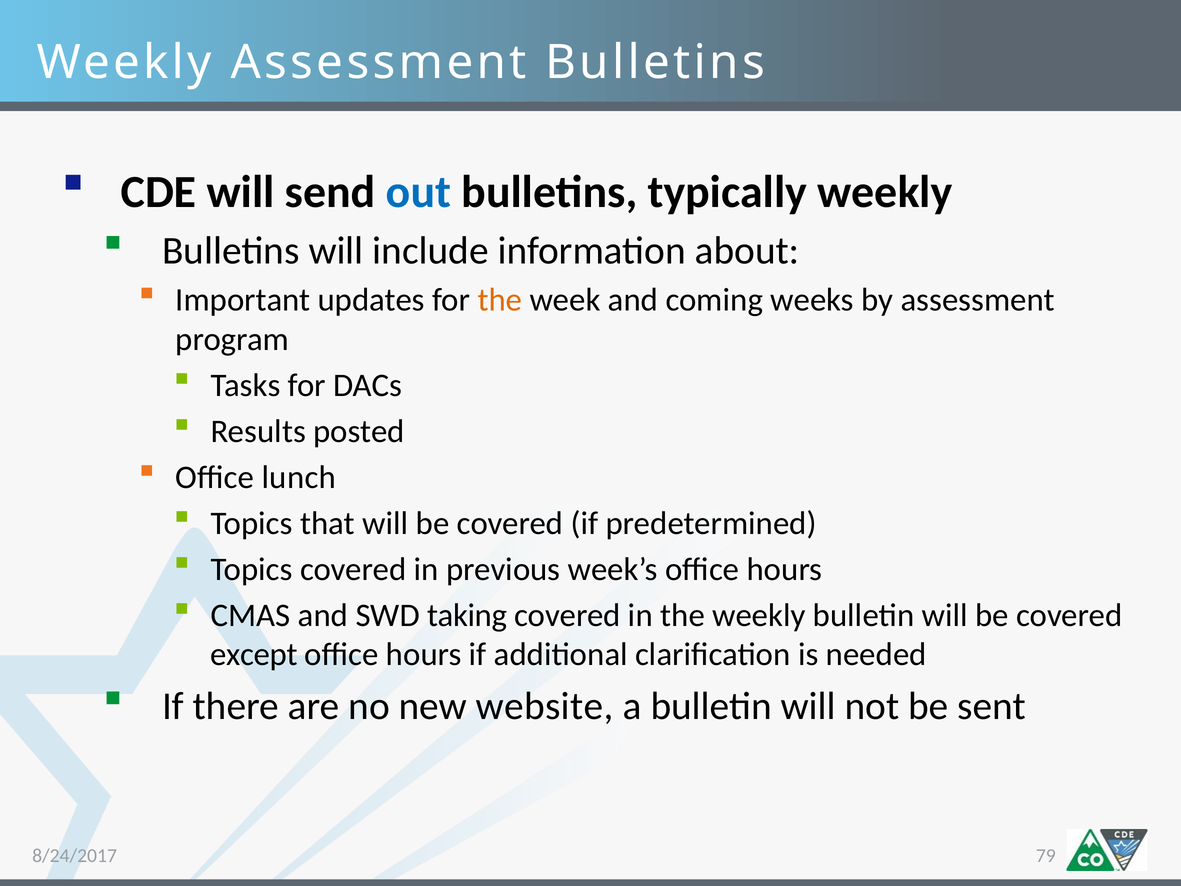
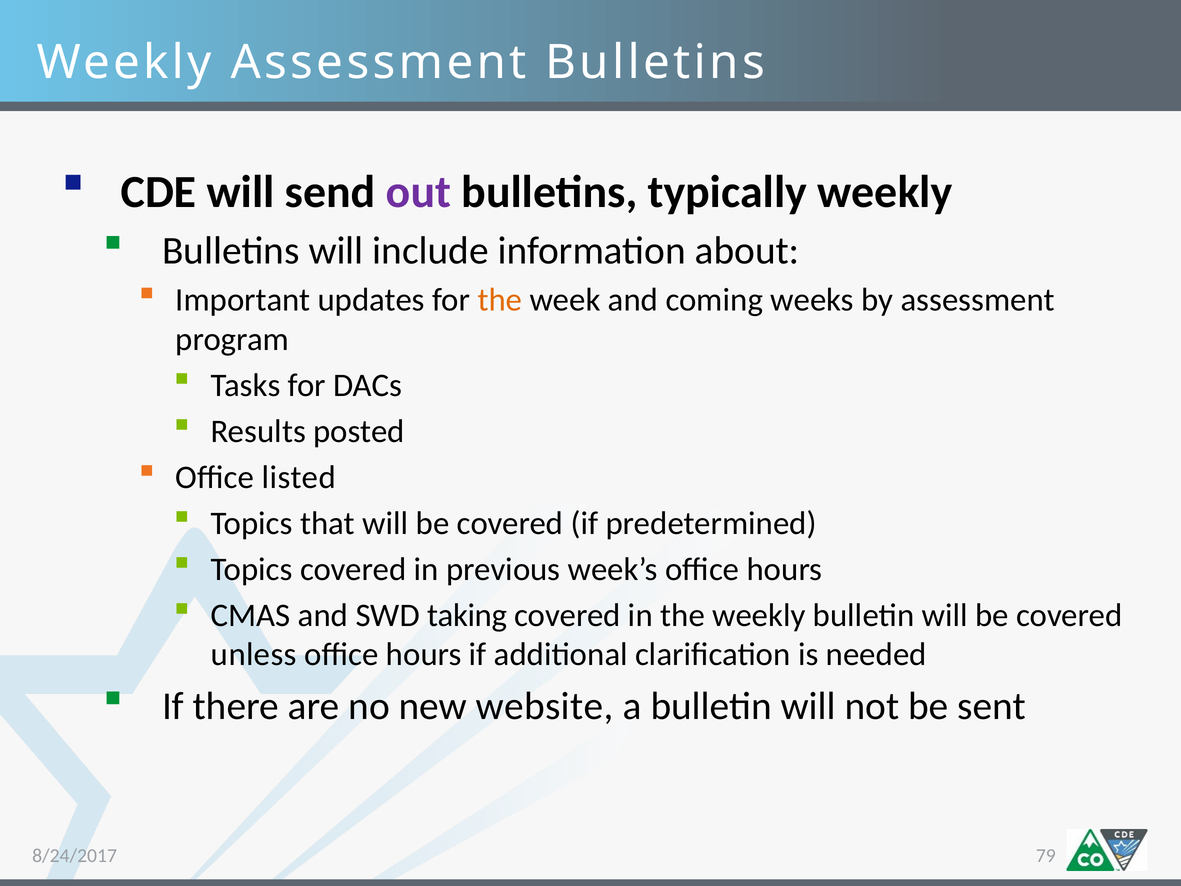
out colour: blue -> purple
lunch: lunch -> listed
except: except -> unless
